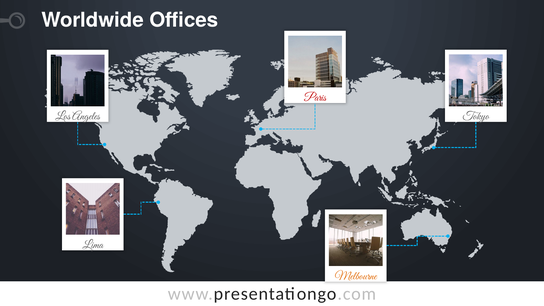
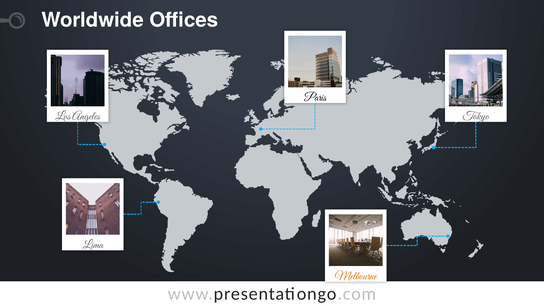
Paris colour: red -> black
